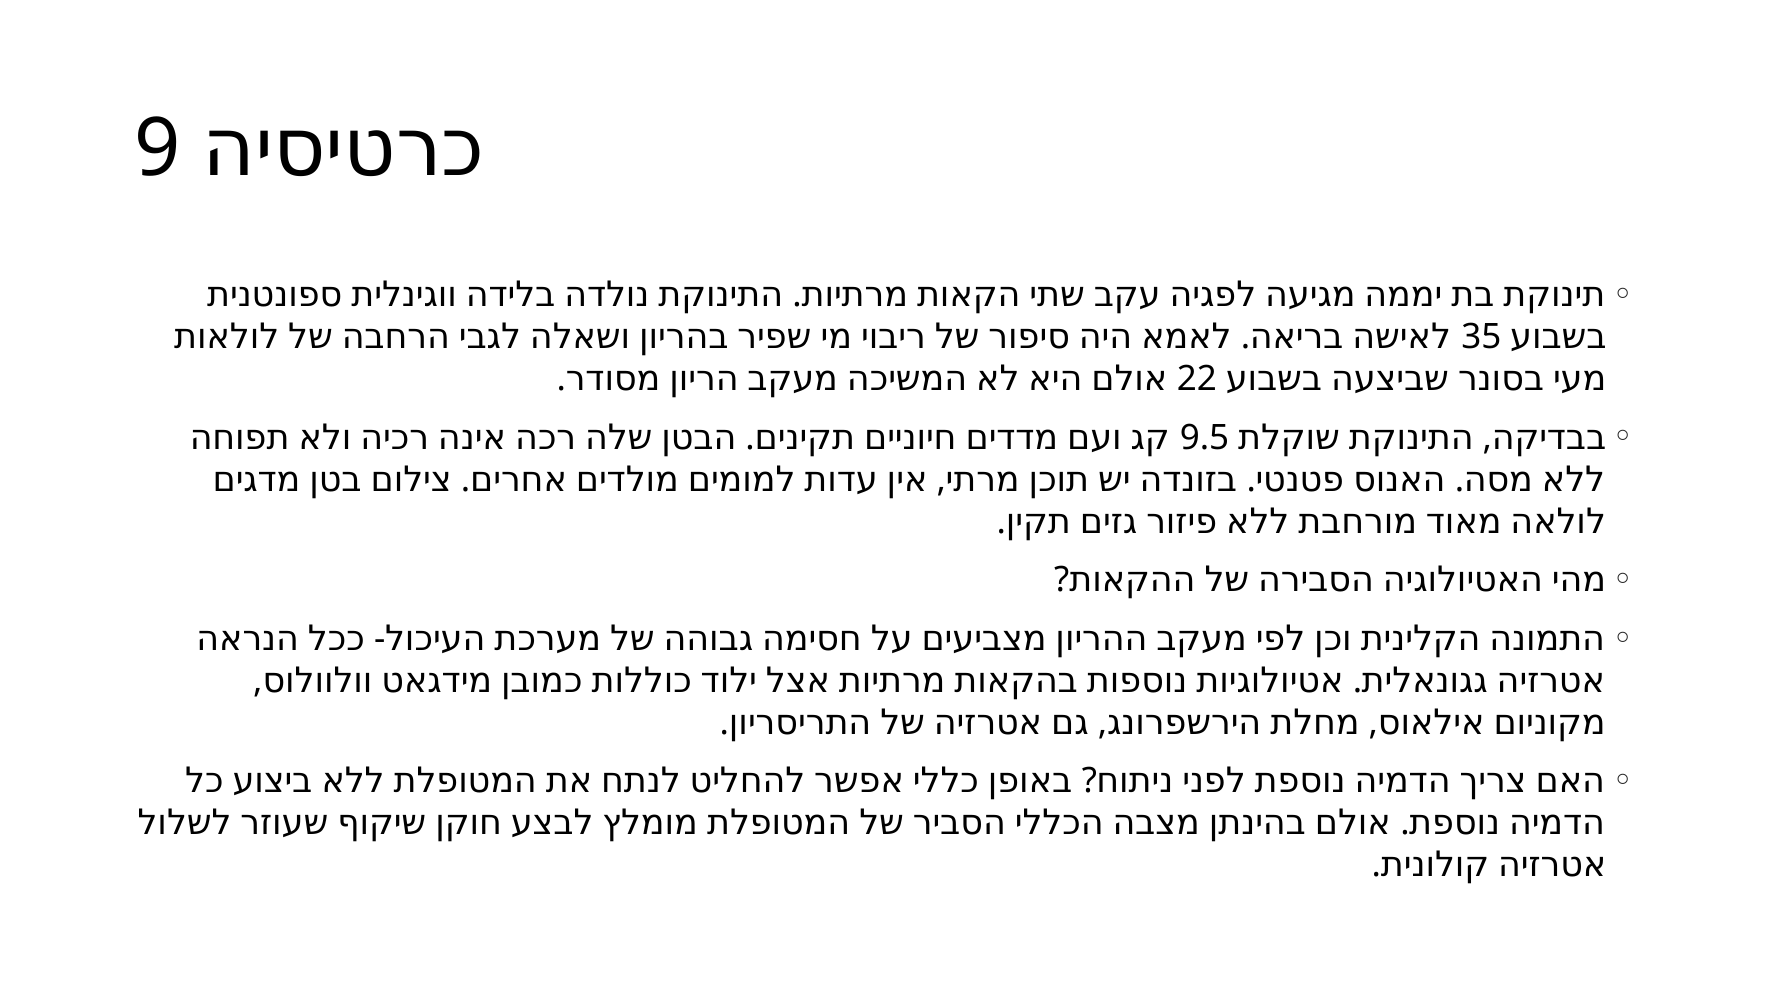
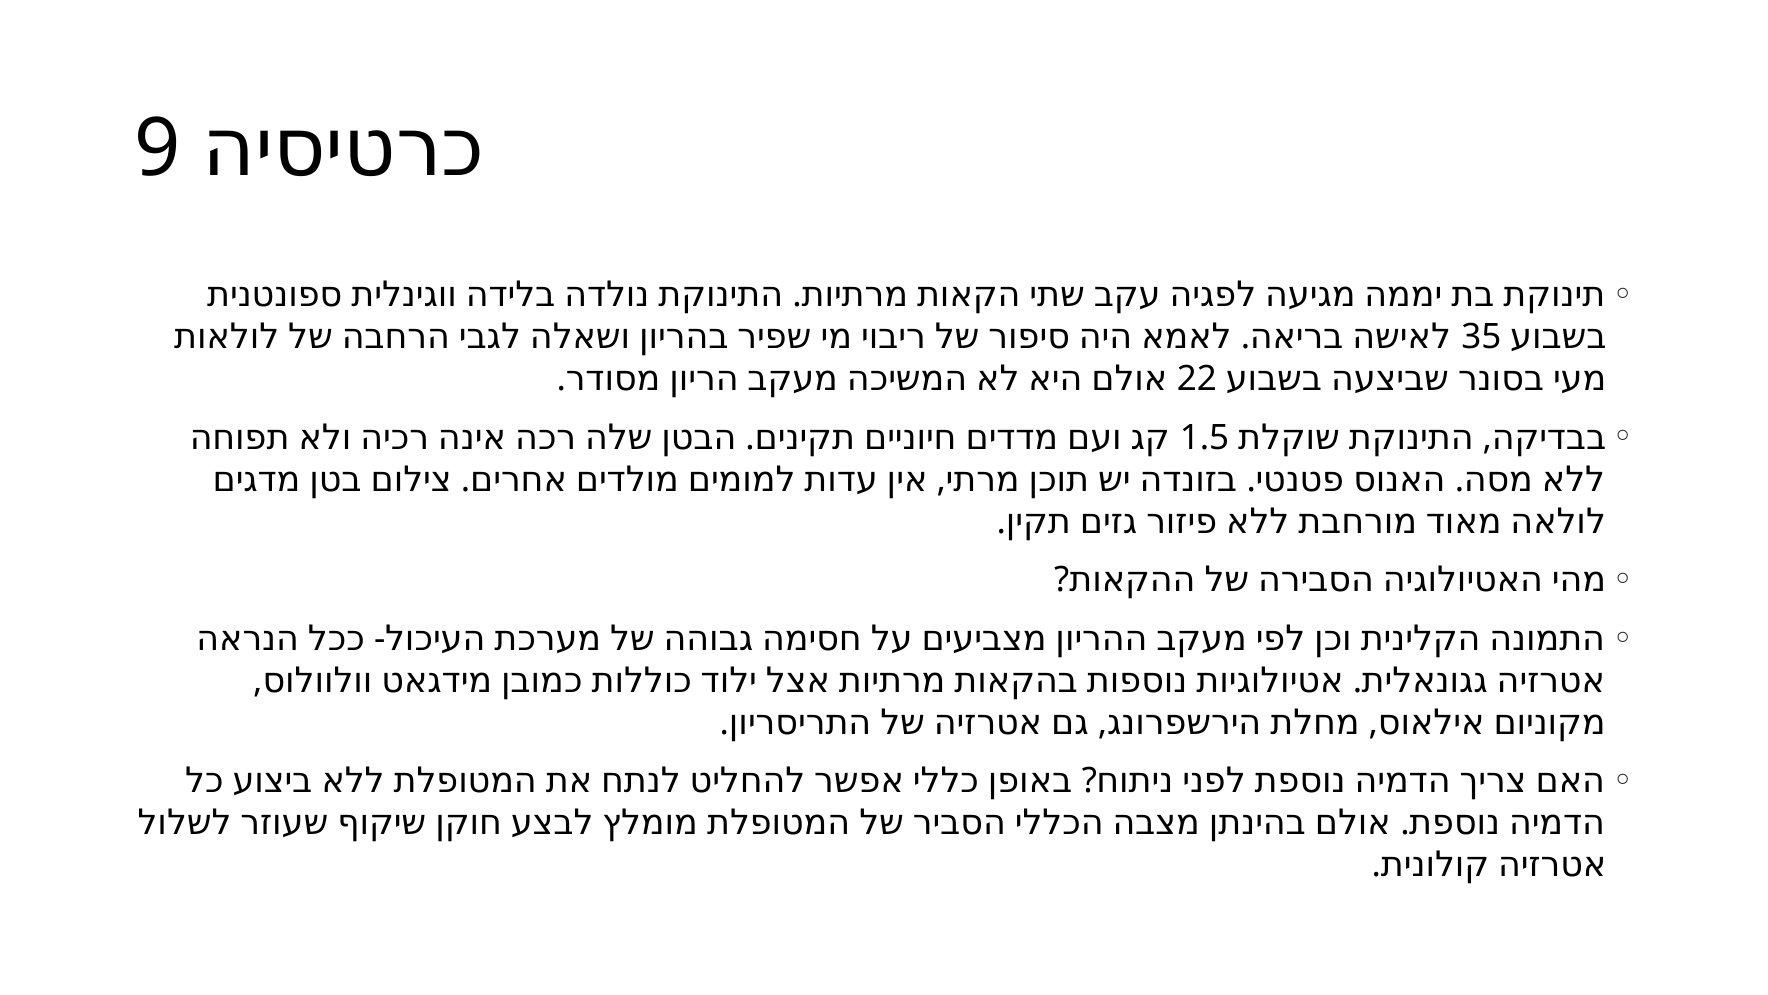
9.5: 9.5 -> 1.5
